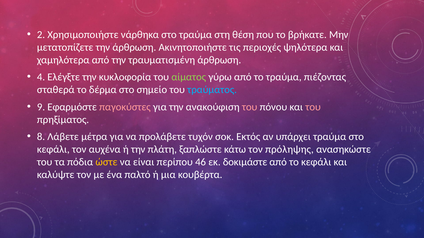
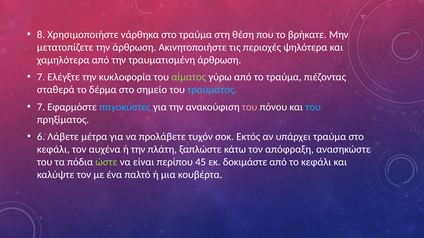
2: 2 -> 8
4 at (41, 77): 4 -> 7
9 at (41, 107): 9 -> 7
παγοκύστες colour: pink -> light blue
του at (313, 107) colour: pink -> light blue
8: 8 -> 6
πρόληψης: πρόληψης -> απόφραξη
ώστε colour: yellow -> light green
46: 46 -> 45
